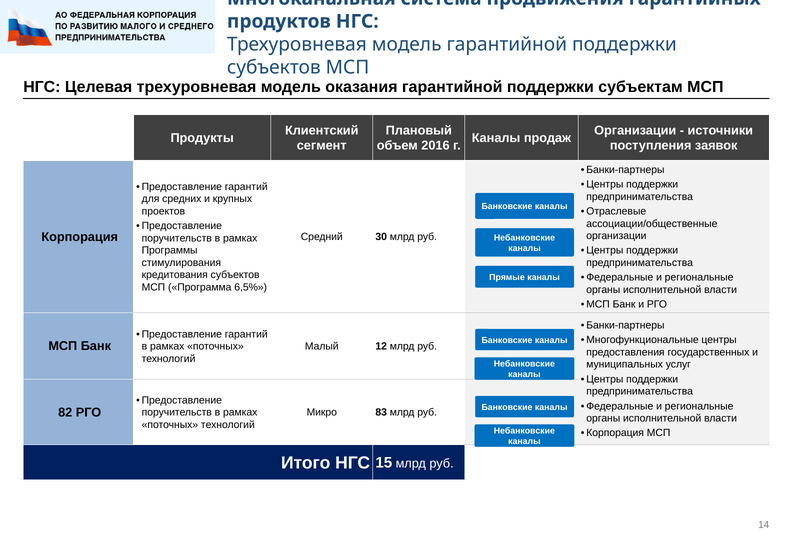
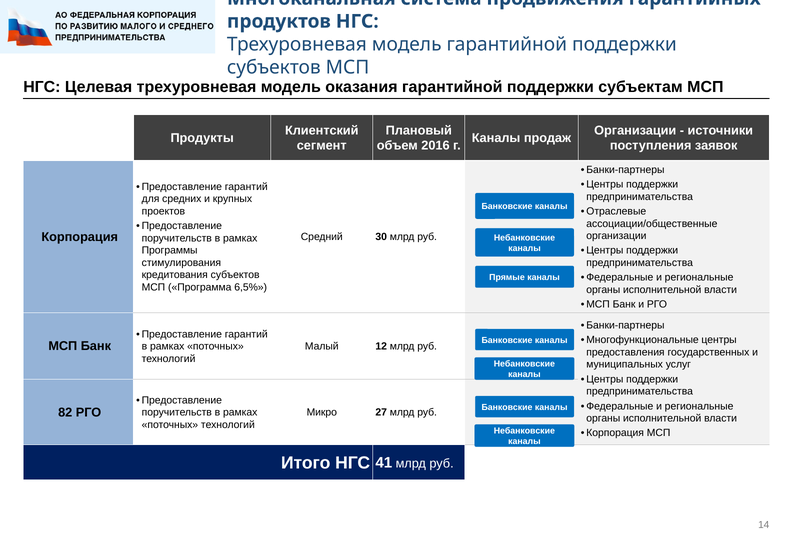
83: 83 -> 27
15: 15 -> 41
